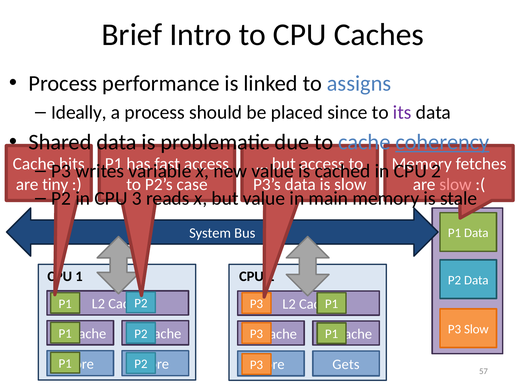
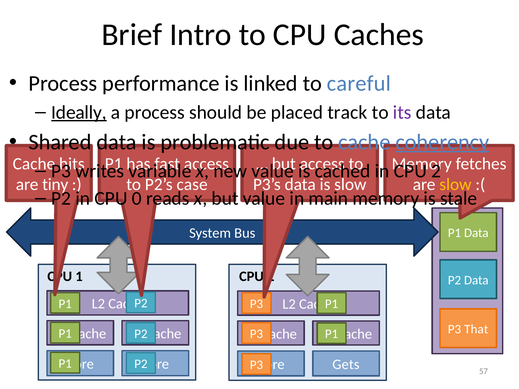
assigns: assigns -> careful
Ideally underline: none -> present
since: since -> track
slow at (455, 185) colour: pink -> yellow
3: 3 -> 0
P3 Slow: Slow -> That
